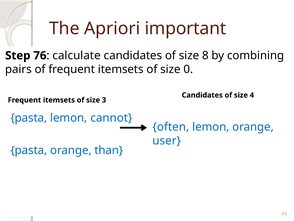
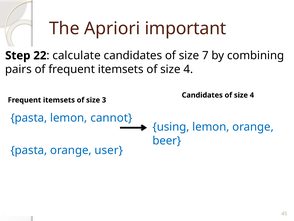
76: 76 -> 22
8: 8 -> 7
itemsets of size 0: 0 -> 4
often: often -> using
user: user -> beer
than: than -> user
